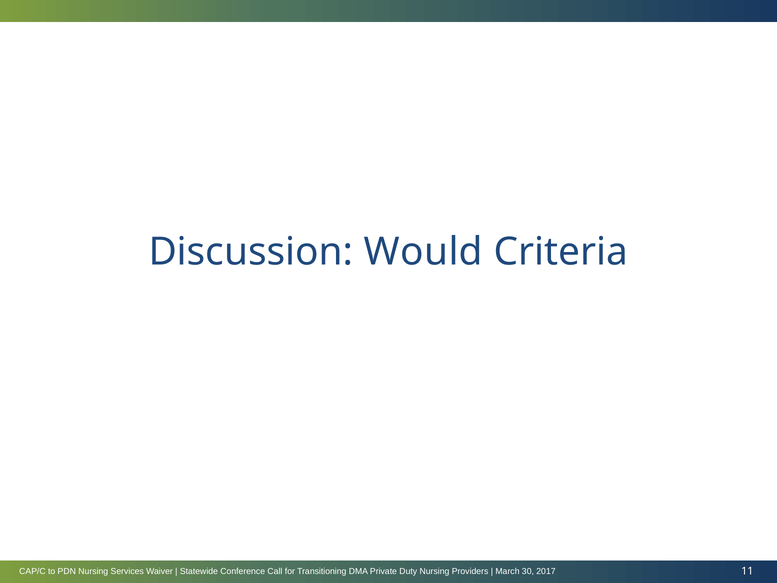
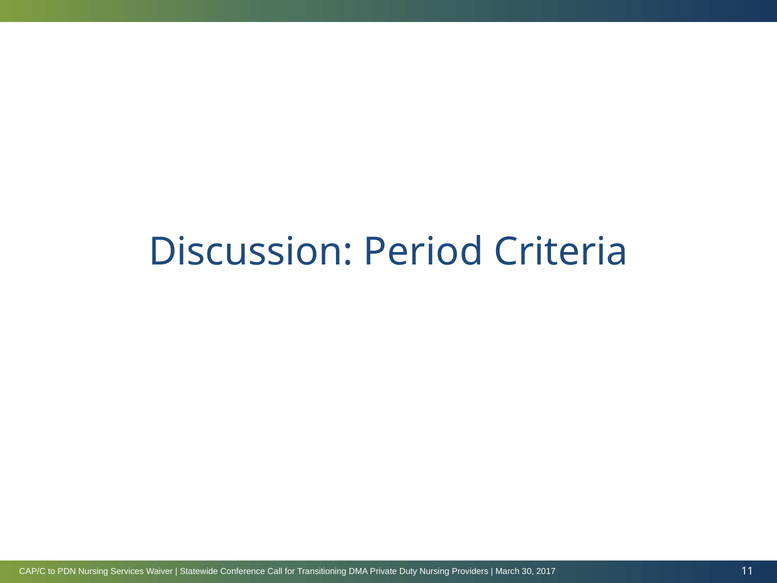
Would: Would -> Period
